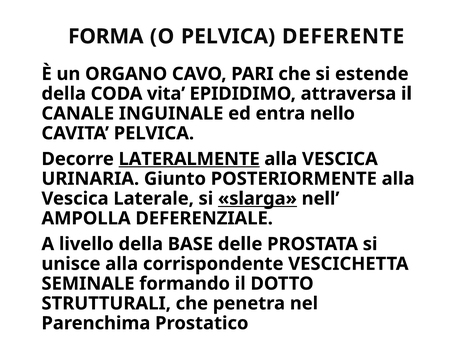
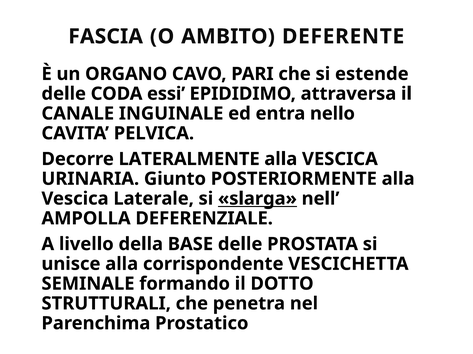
FORMA: FORMA -> FASCIA
O PELVICA: PELVICA -> AMBITO
della at (64, 94): della -> delle
vita: vita -> essi
LATERALMENTE underline: present -> none
